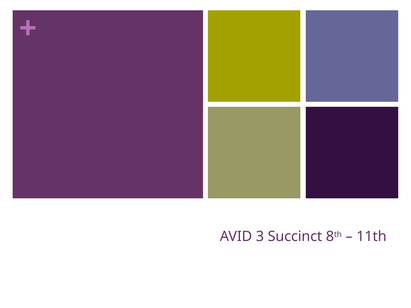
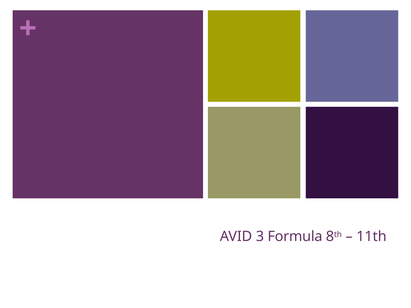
Succinct: Succinct -> Formula
